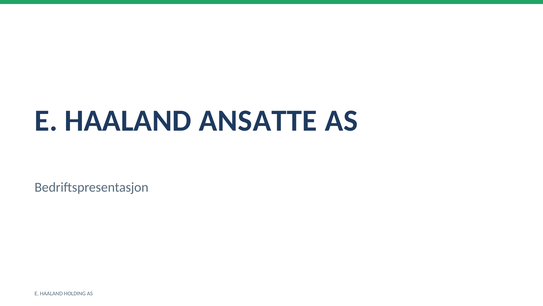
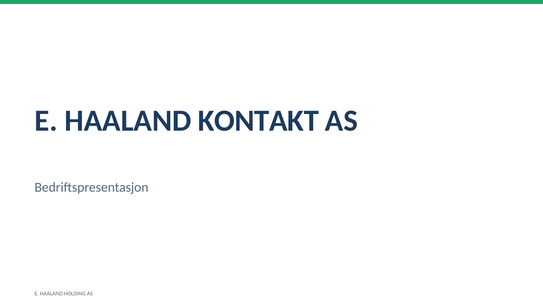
ANSATTE: ANSATTE -> KONTAKT
